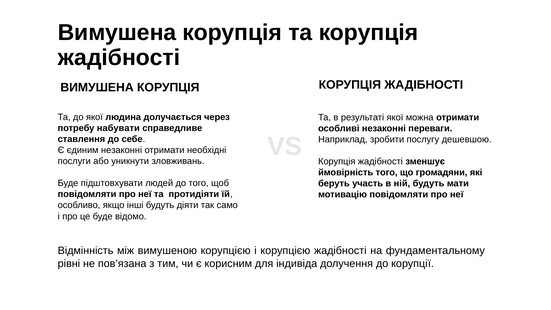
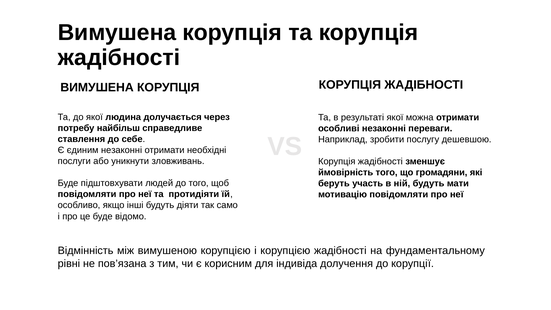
набувати: набувати -> найбільш
